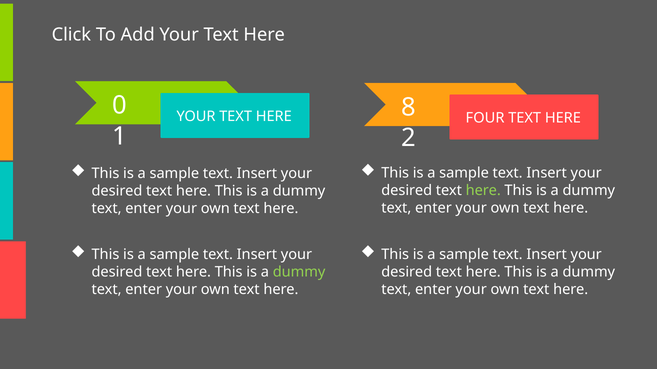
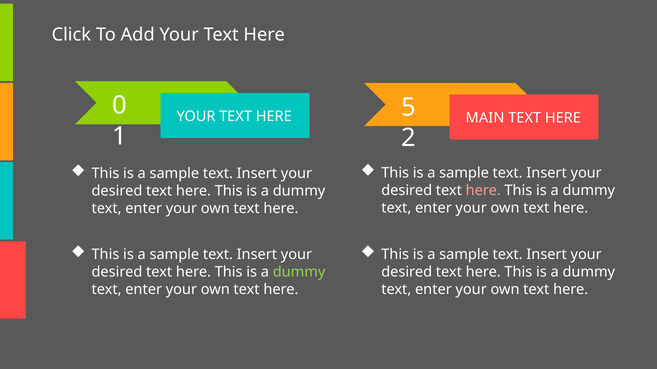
8: 8 -> 5
FOUR: FOUR -> MAIN
here at (483, 191) colour: light green -> pink
